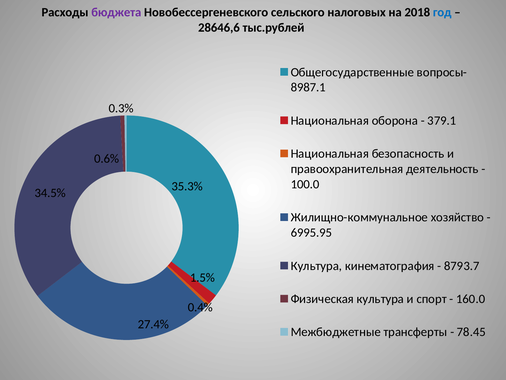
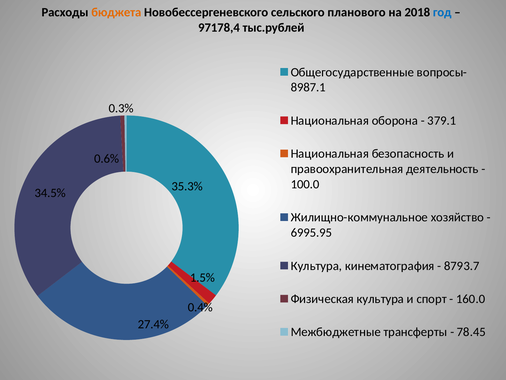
бюджета colour: purple -> orange
налоговых: налоговых -> планового
28646,6: 28646,6 -> 97178,4
